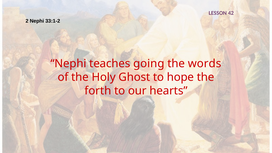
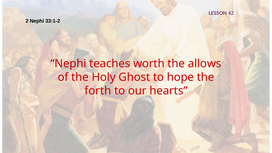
going: going -> worth
words: words -> allows
